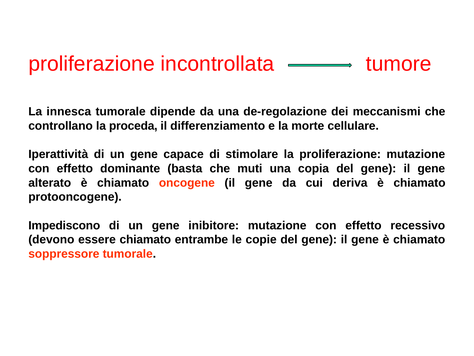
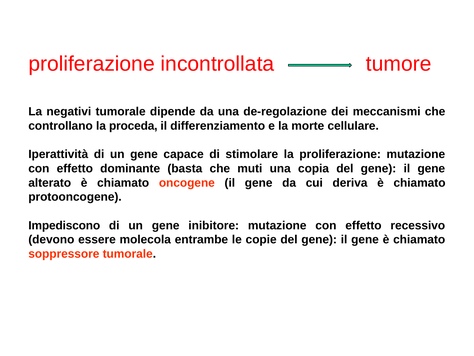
innesca: innesca -> negativi
essere chiamato: chiamato -> molecola
